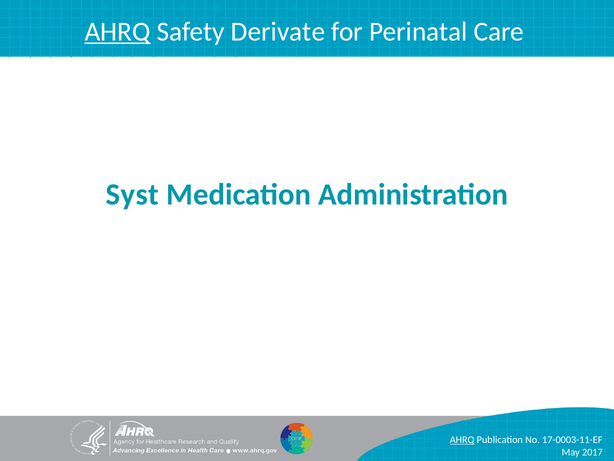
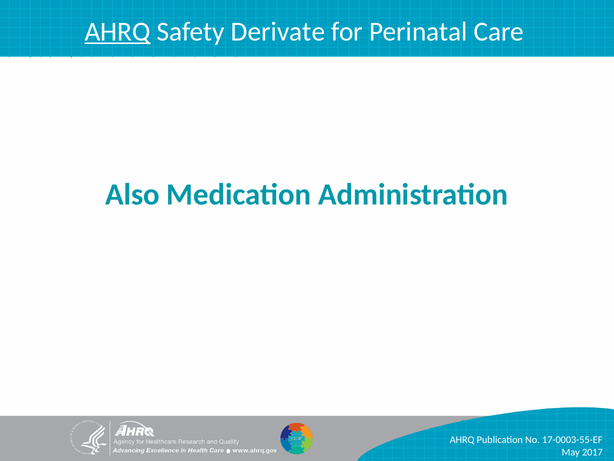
Syst: Syst -> Also
AHRQ at (462, 439) underline: present -> none
17-0003-11-EF: 17-0003-11-EF -> 17-0003-55-EF
